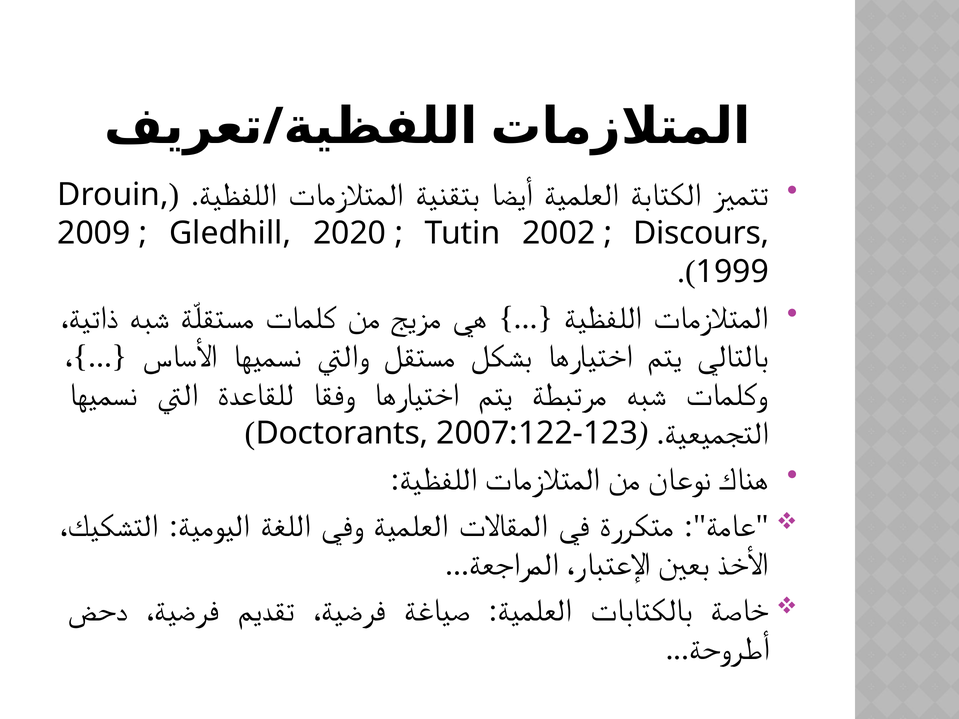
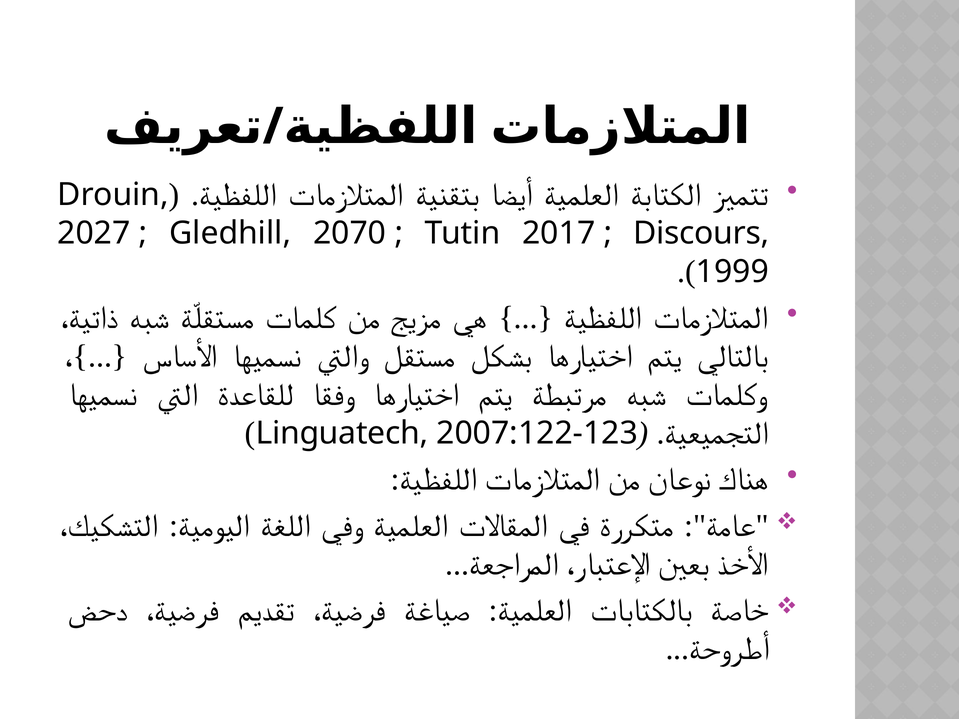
2009: 2009 -> 2027
2020: 2020 -> 2070
2002: 2002 -> 2017
Doctorants: Doctorants -> Linguatech
